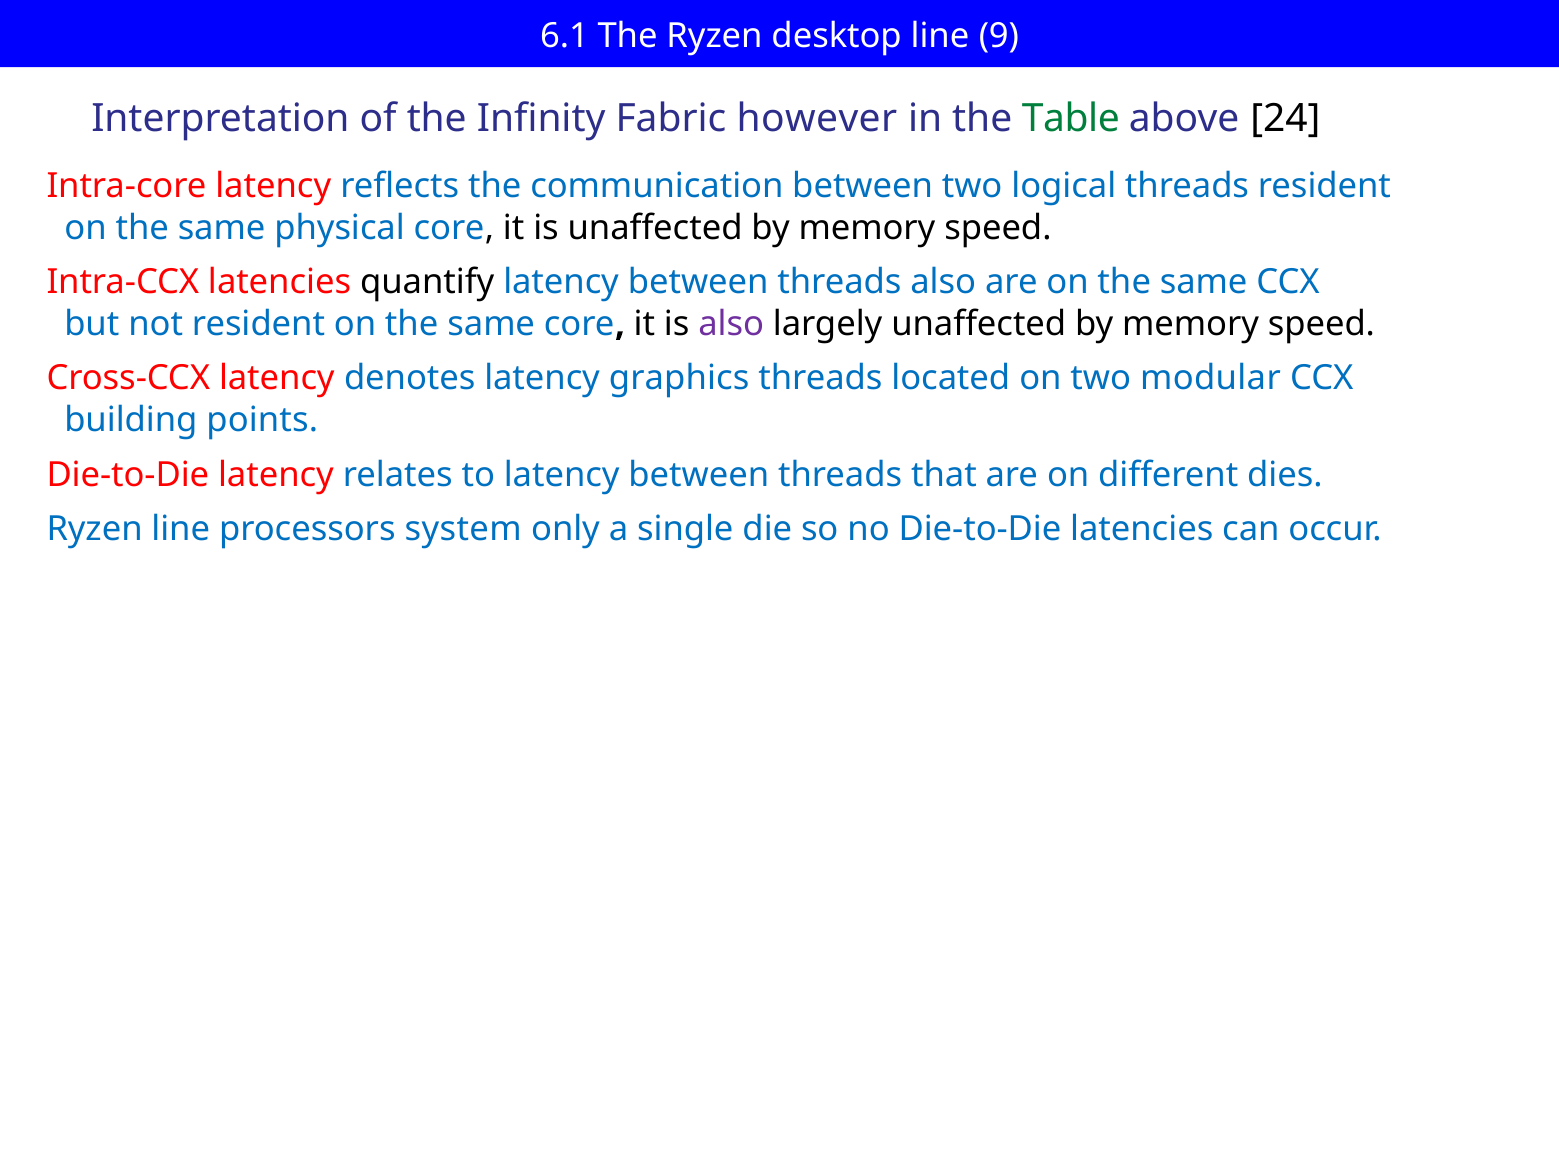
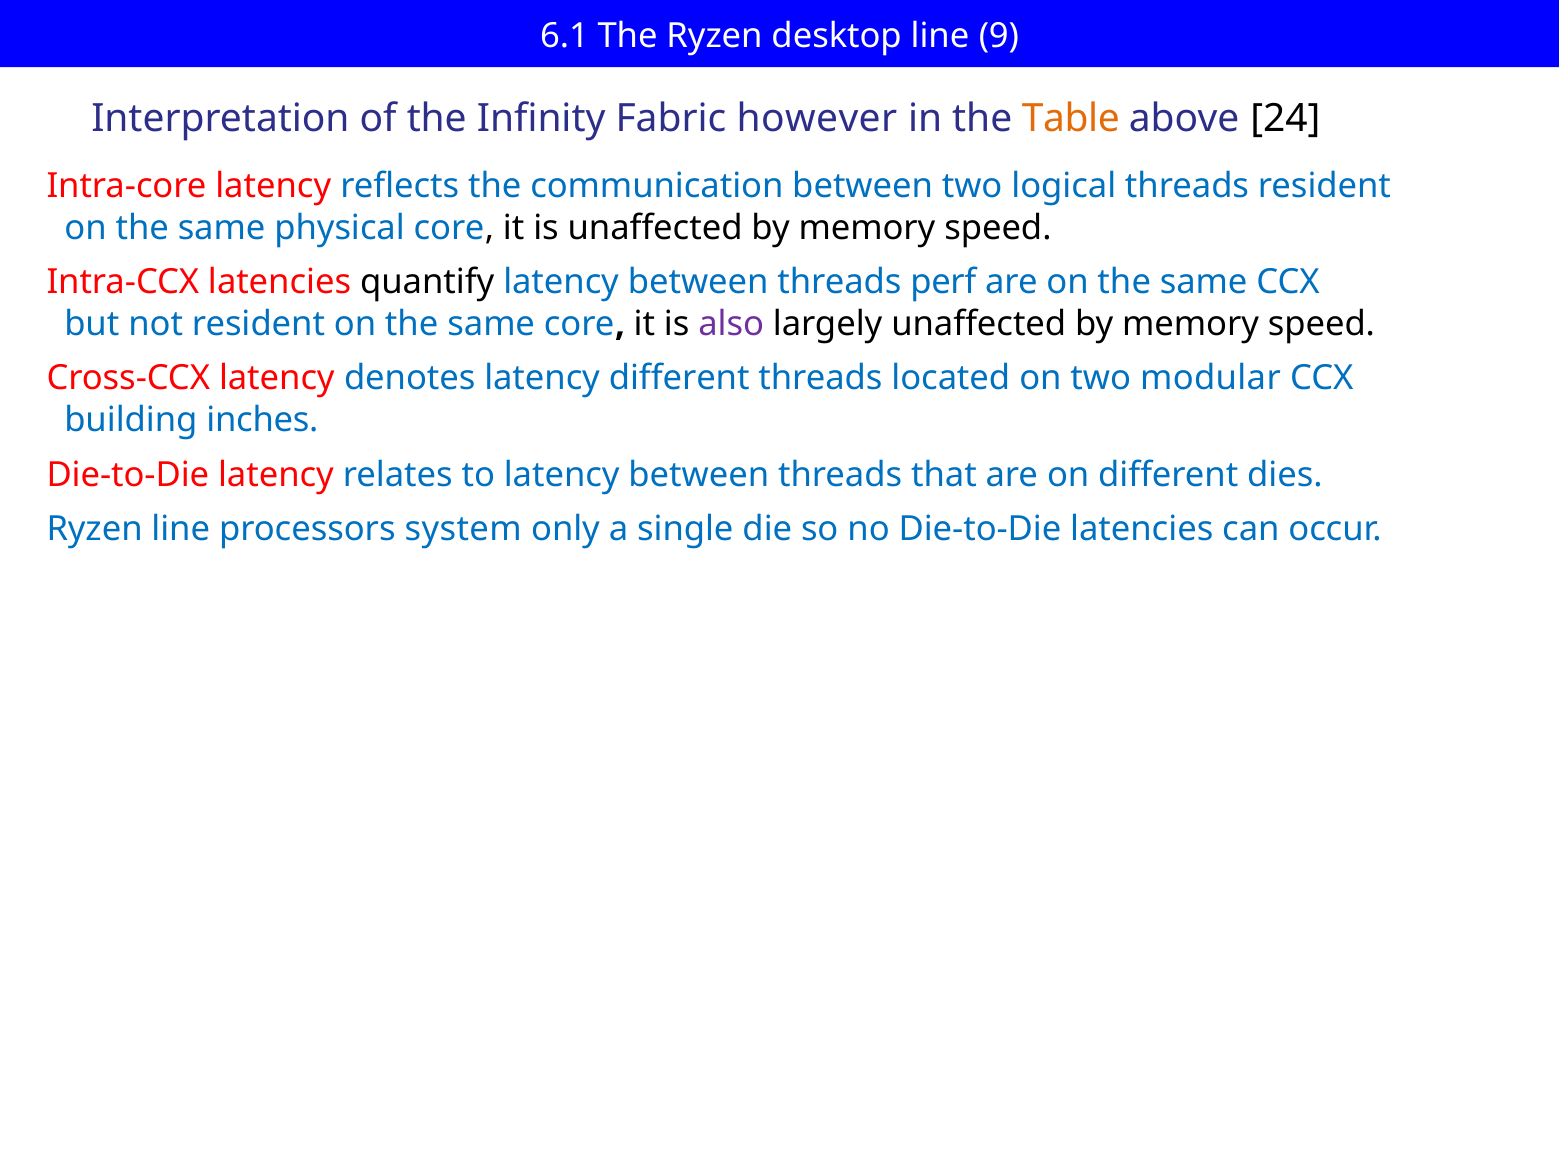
Table colour: green -> orange
threads also: also -> perf
latency graphics: graphics -> different
points: points -> inches
